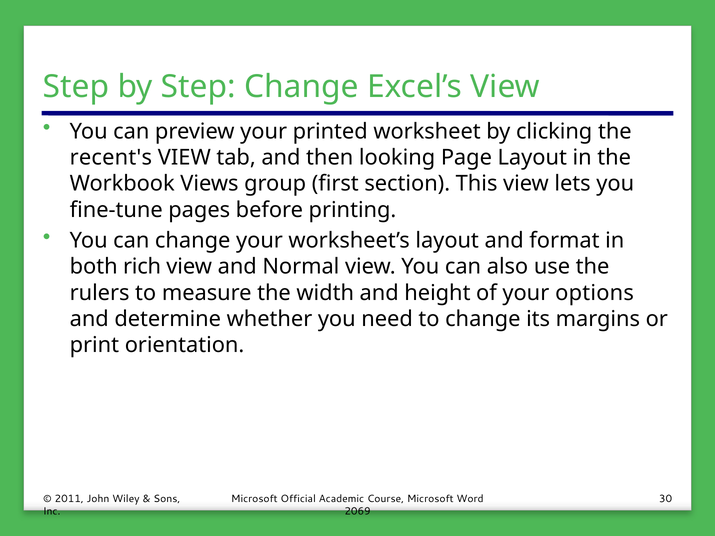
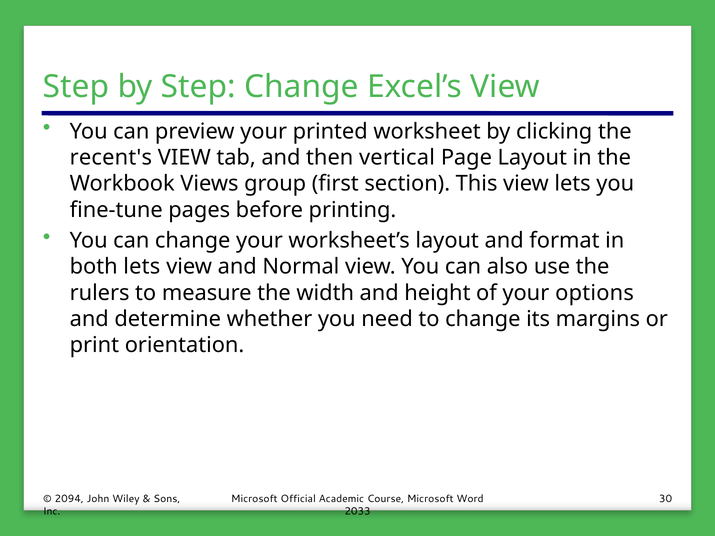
looking: looking -> vertical
both rich: rich -> lets
2011: 2011 -> 2094
2069: 2069 -> 2033
